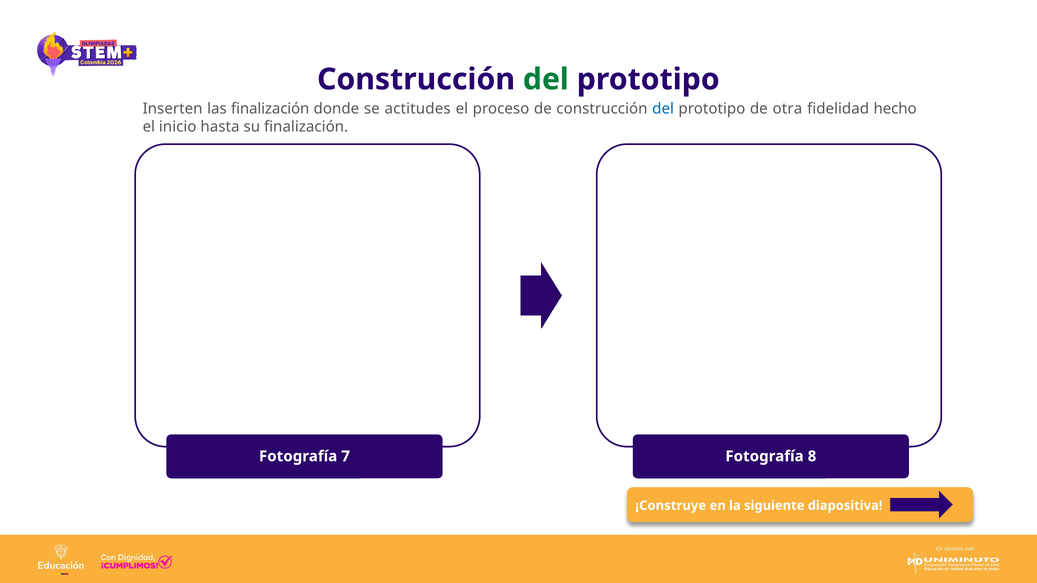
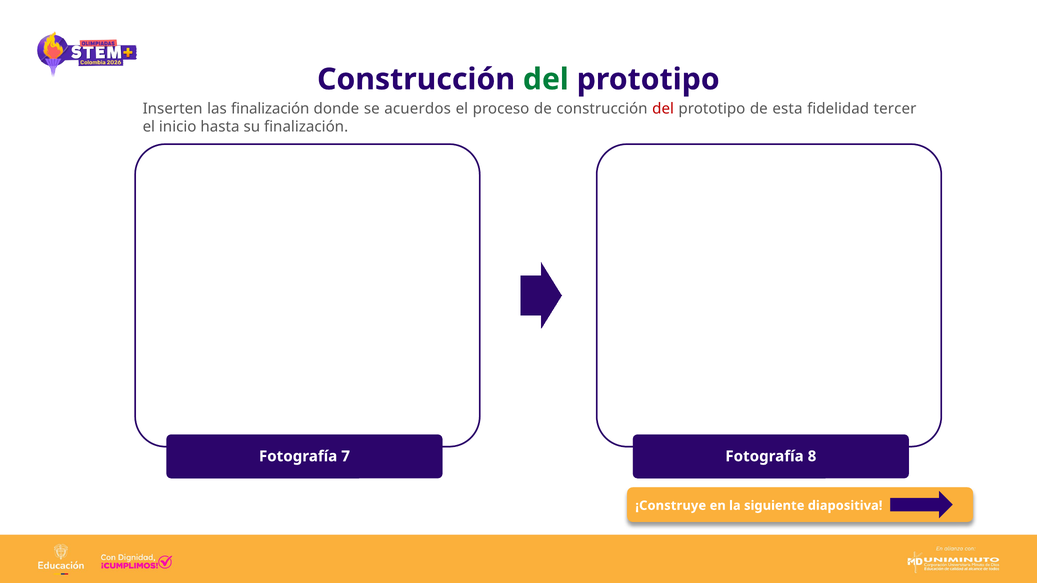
actitudes: actitudes -> acuerdos
del at (663, 109) colour: blue -> red
otra: otra -> esta
hecho: hecho -> tercer
